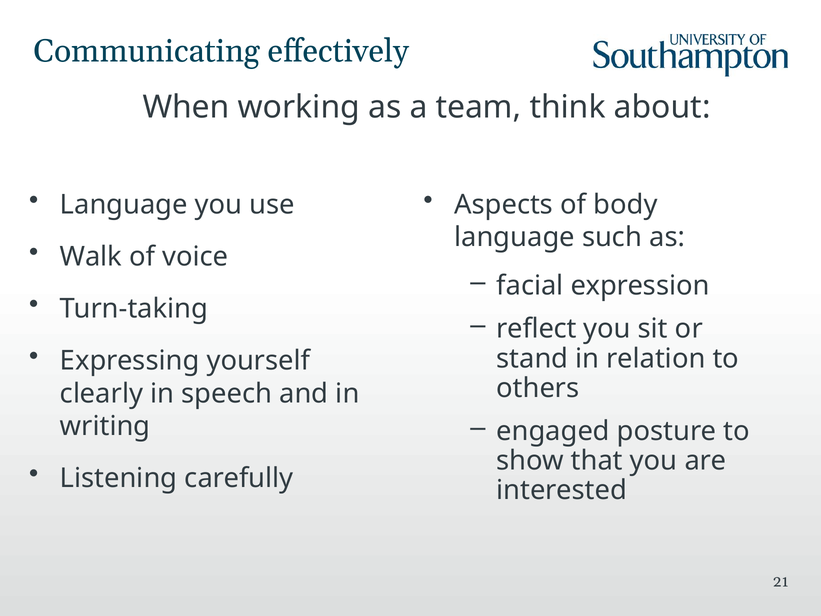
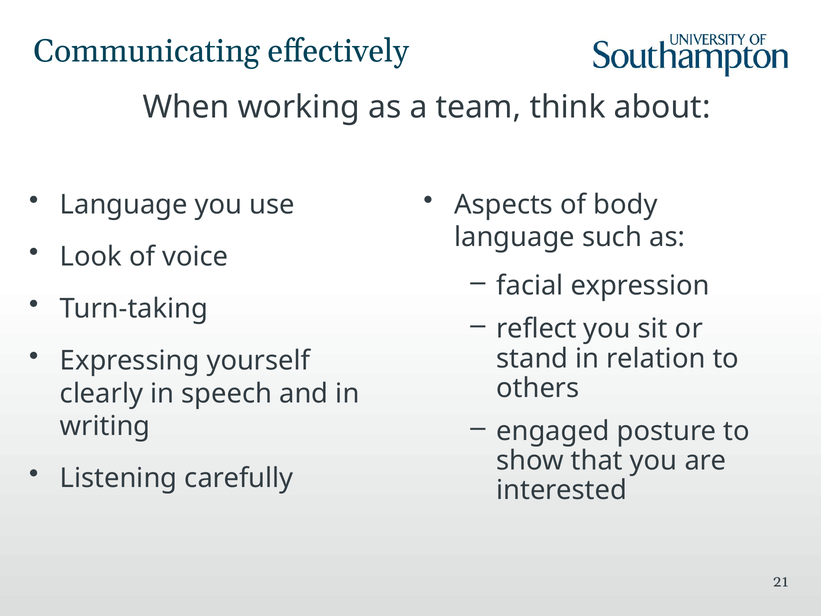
Walk: Walk -> Look
